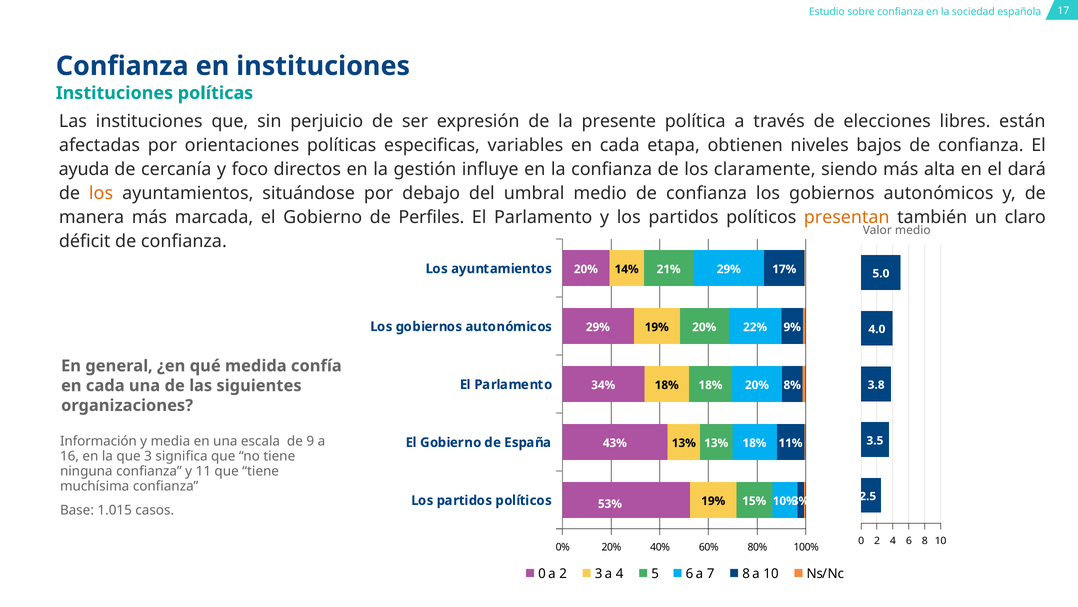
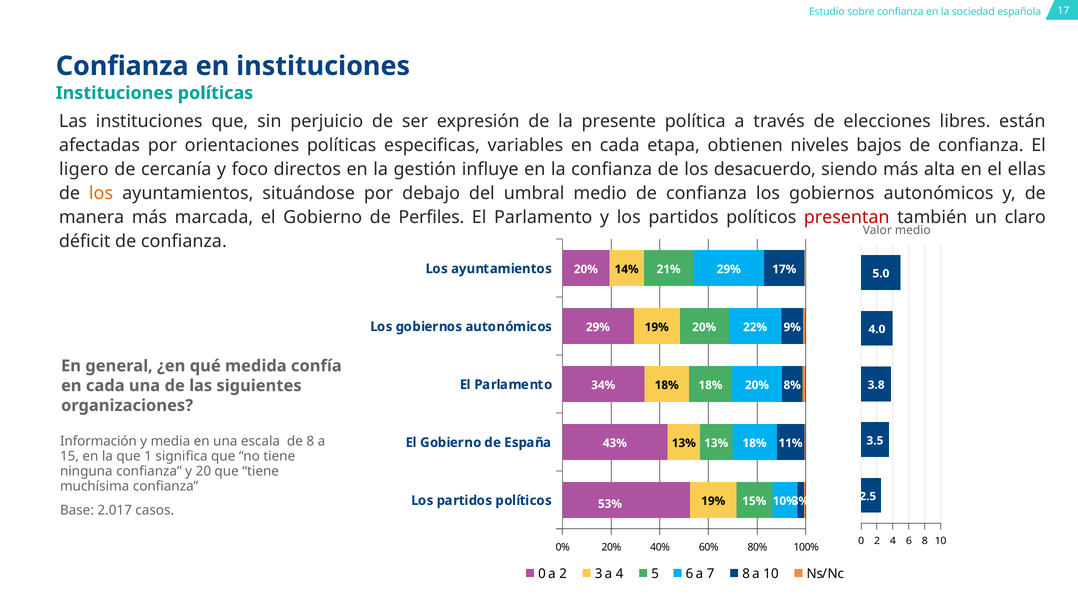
ayuda: ayuda -> ligero
claramente: claramente -> desacuerdo
dará: dará -> ellas
presentan colour: orange -> red
de 9: 9 -> 8
16: 16 -> 15
que 3: 3 -> 1
11: 11 -> 20
1.015: 1.015 -> 2.017
